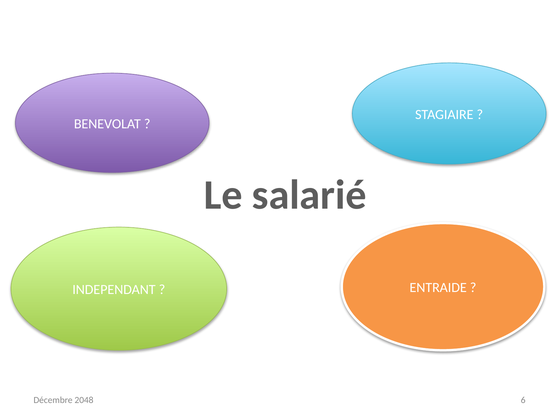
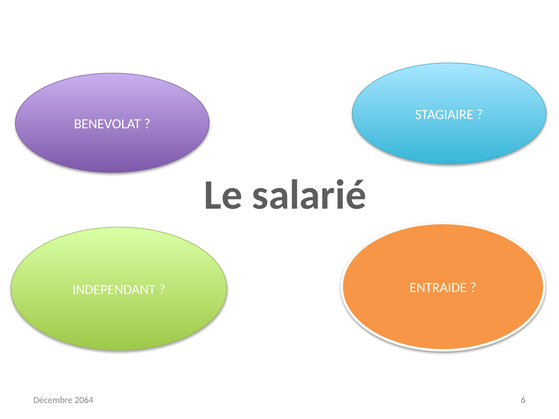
2048: 2048 -> 2064
